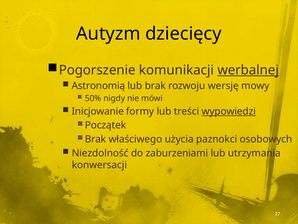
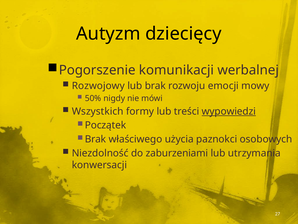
werbalnej underline: present -> none
Astronomią: Astronomią -> Rozwojowy
wersję: wersję -> emocji
Inicjowanie: Inicjowanie -> Wszystkich
